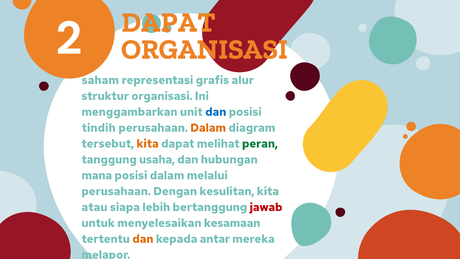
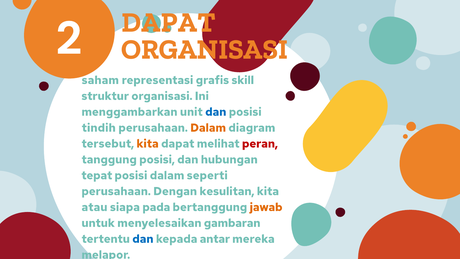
alur: alur -> skill
peran colour: green -> red
tanggung usaha: usaha -> posisi
mana: mana -> tepat
melalui: melalui -> seperti
lebih: lebih -> pada
jawab colour: red -> orange
kesamaan: kesamaan -> gambaran
dan at (143, 239) colour: orange -> blue
